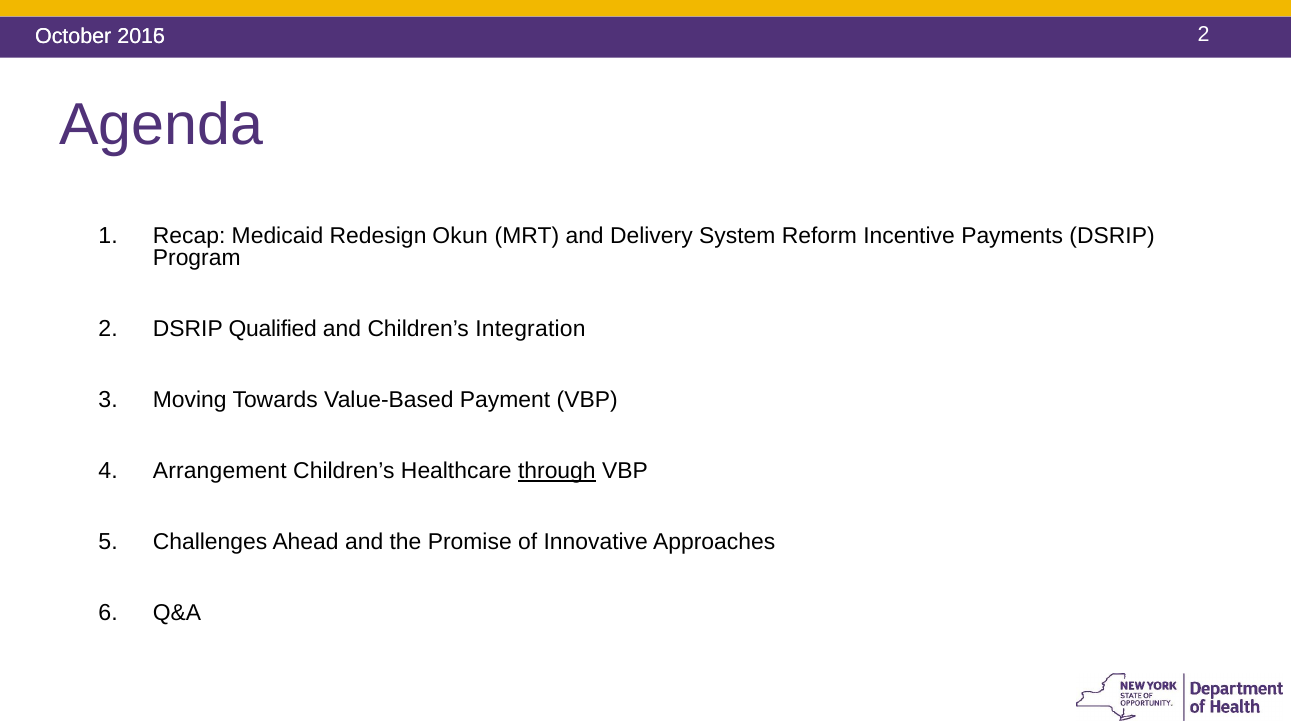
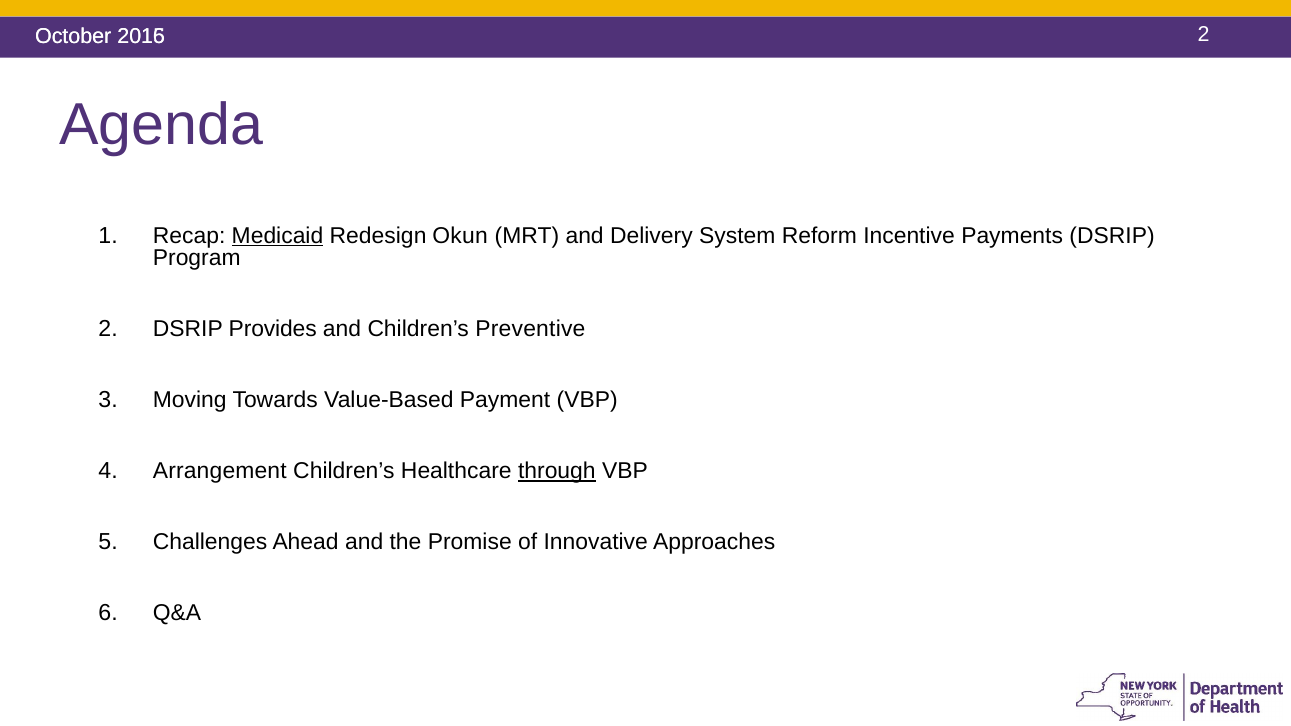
Medicaid underline: none -> present
Qualified: Qualified -> Provides
Integration: Integration -> Preventive
